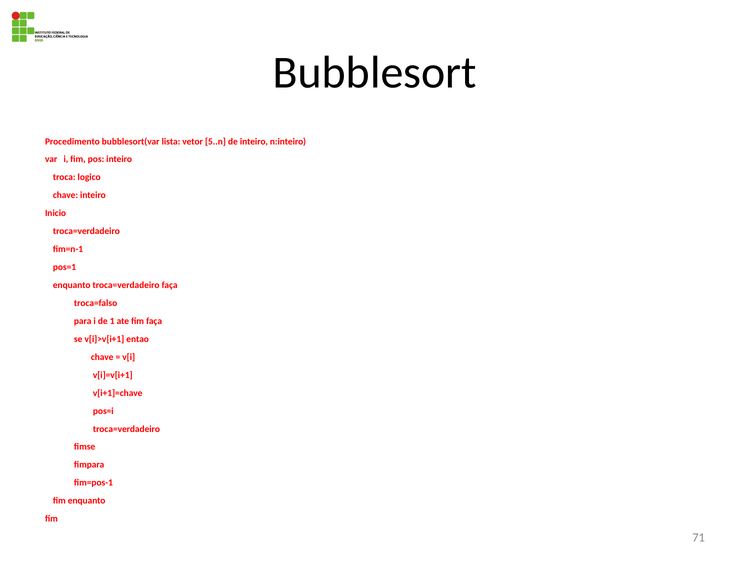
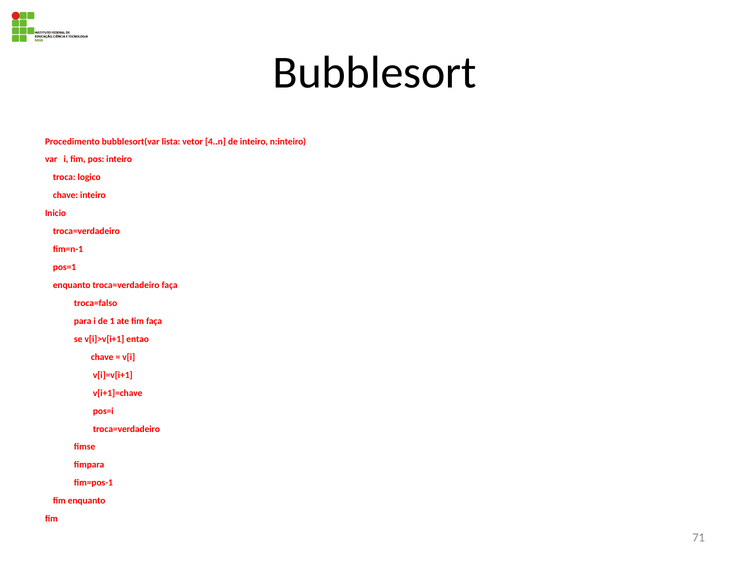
5..n: 5..n -> 4..n
